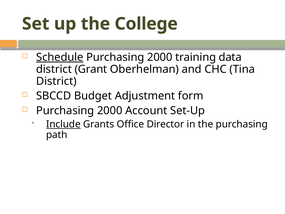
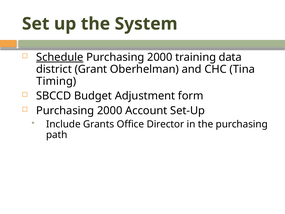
College: College -> System
District at (56, 81): District -> Timing
Include underline: present -> none
